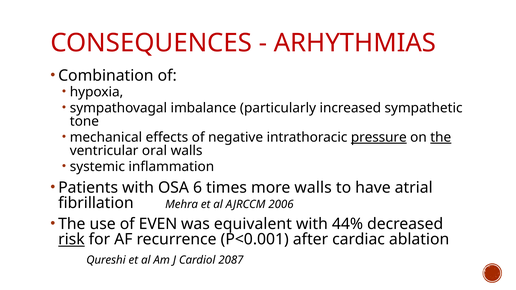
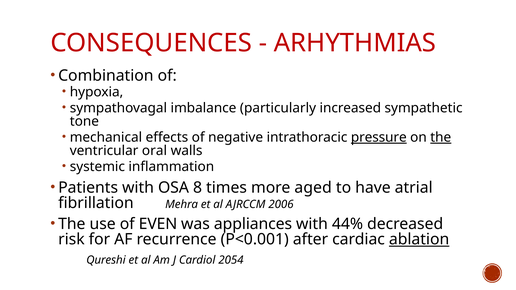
6: 6 -> 8
more walls: walls -> aged
equivalent: equivalent -> appliances
risk underline: present -> none
ablation underline: none -> present
2087: 2087 -> 2054
